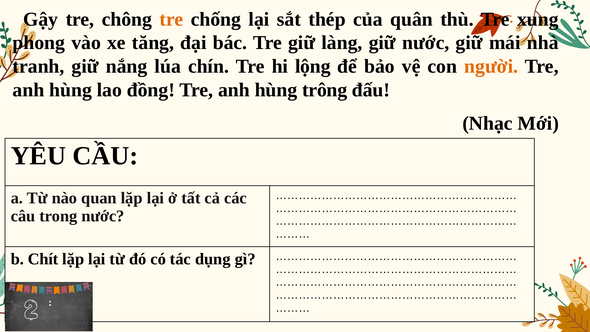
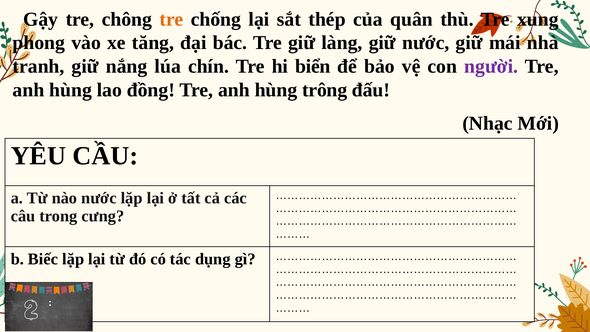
lộng: lộng -> biển
người colour: orange -> purple
nào quan: quan -> nước
trong nước: nước -> cưng
Chít: Chít -> Biếc
